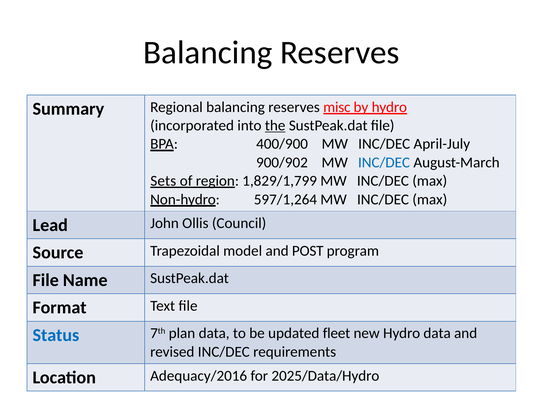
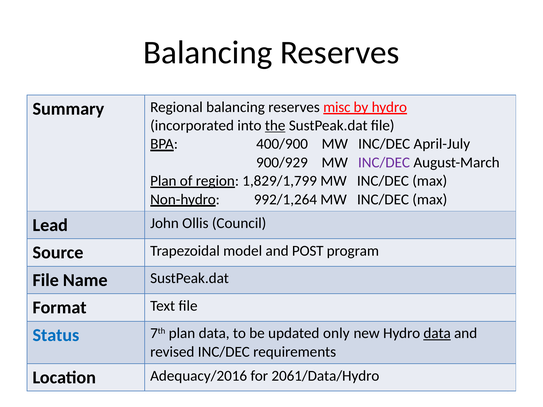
900/902: 900/902 -> 900/929
INC/DEC at (384, 163) colour: blue -> purple
Sets at (163, 181): Sets -> Plan
597/1,264: 597/1,264 -> 992/1,264
fleet: fleet -> only
data at (437, 334) underline: none -> present
2025/Data/Hydro: 2025/Data/Hydro -> 2061/Data/Hydro
